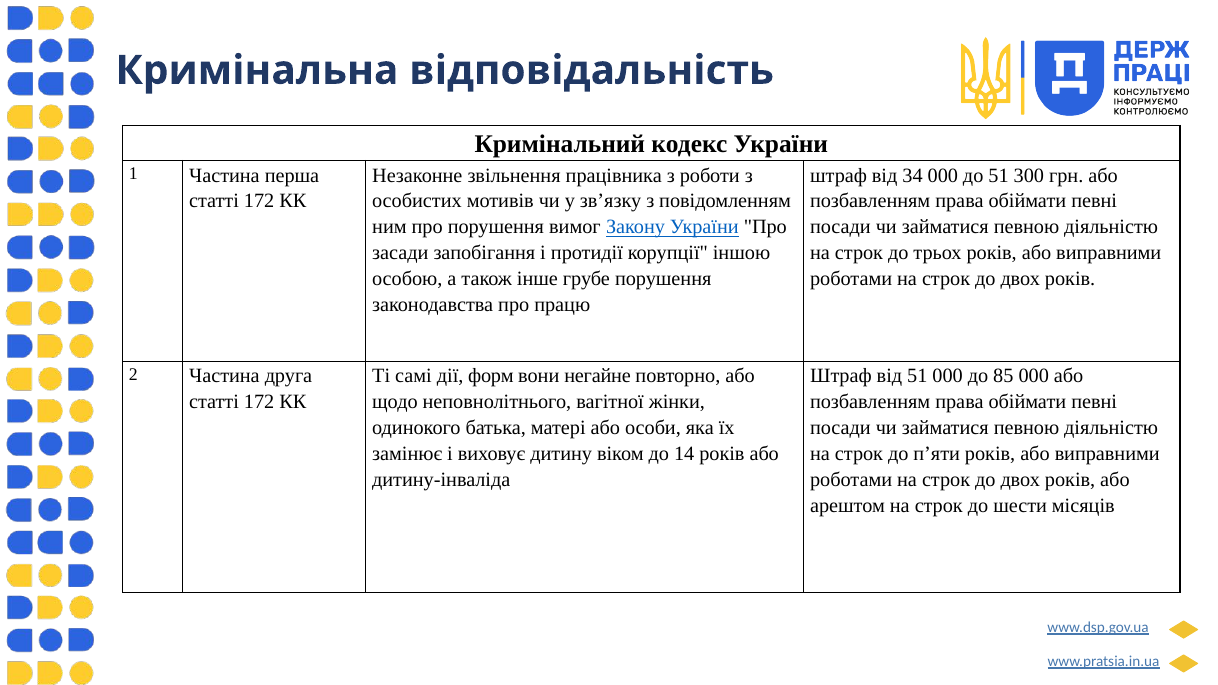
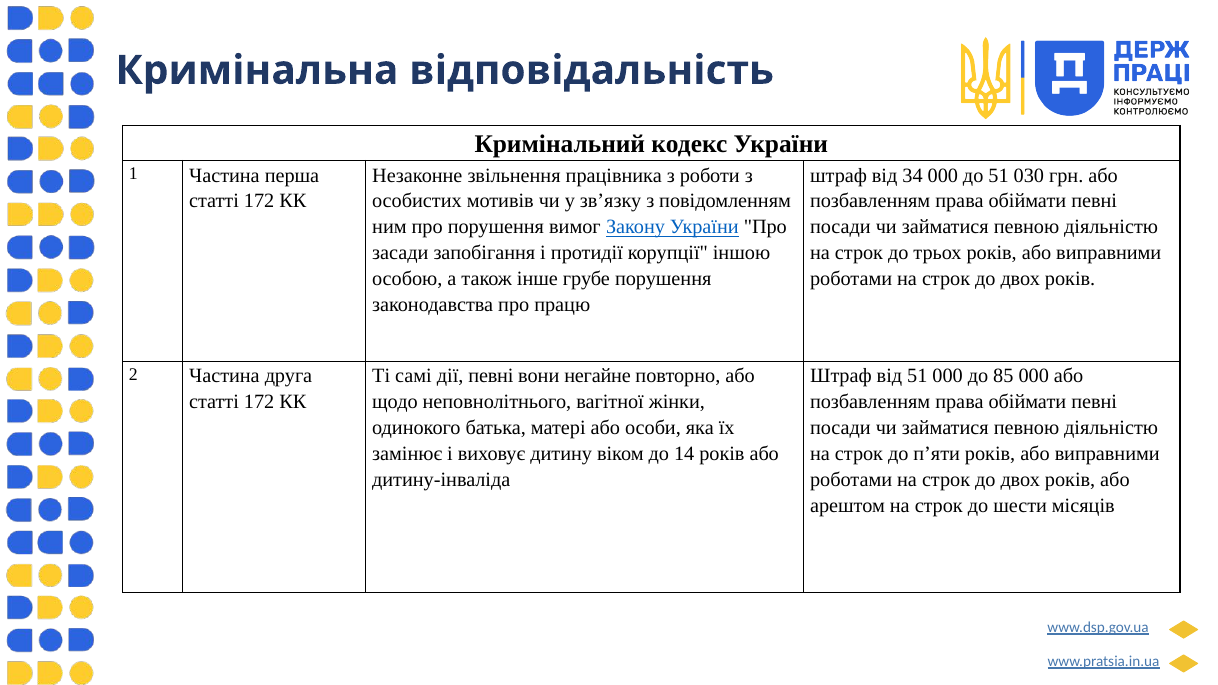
300: 300 -> 030
дії форм: форм -> певні
